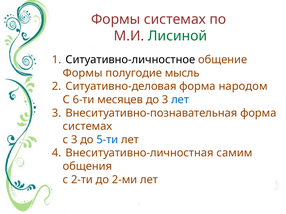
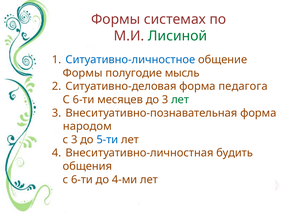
Ситуативно-личностное colour: black -> blue
народом: народом -> педагога
лет at (180, 100) colour: blue -> green
системах at (87, 127): системах -> народом
самим: самим -> будить
2-ти at (82, 180): 2-ти -> 6-ти
2-ми: 2-ми -> 4-ми
